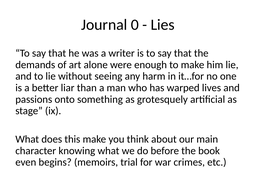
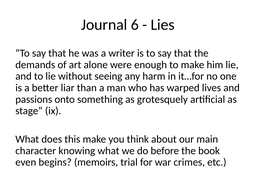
0: 0 -> 6
